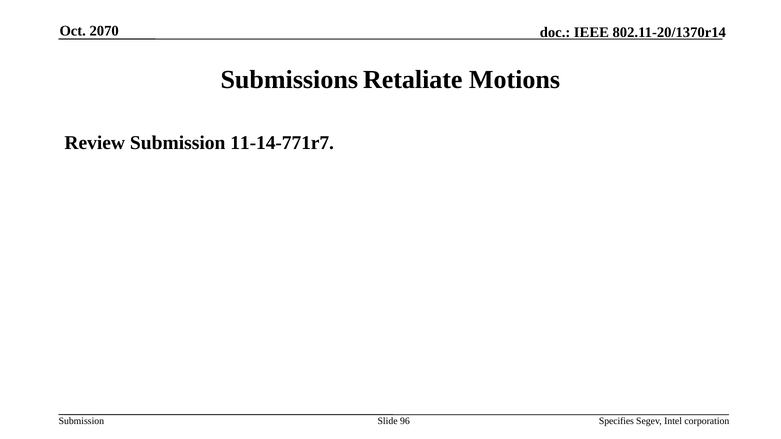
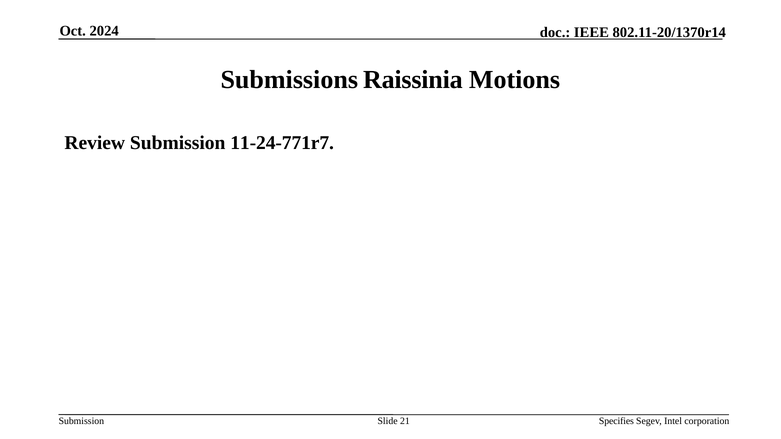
2070: 2070 -> 2024
Retaliate: Retaliate -> Raissinia
11-14-771r7: 11-14-771r7 -> 11-24-771r7
96: 96 -> 21
